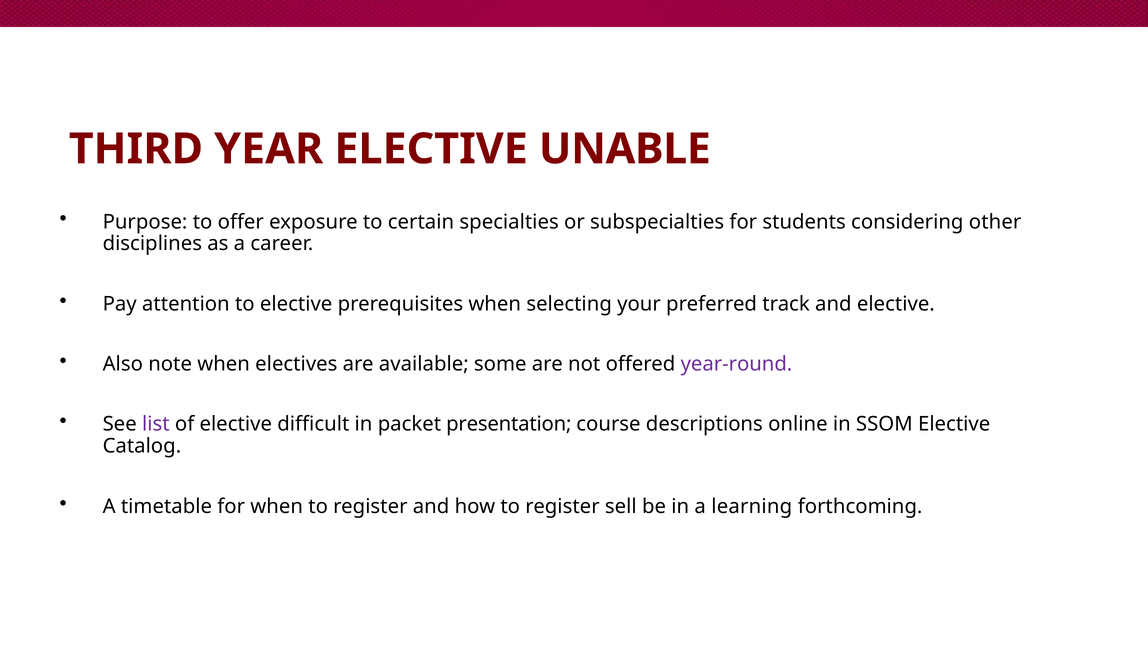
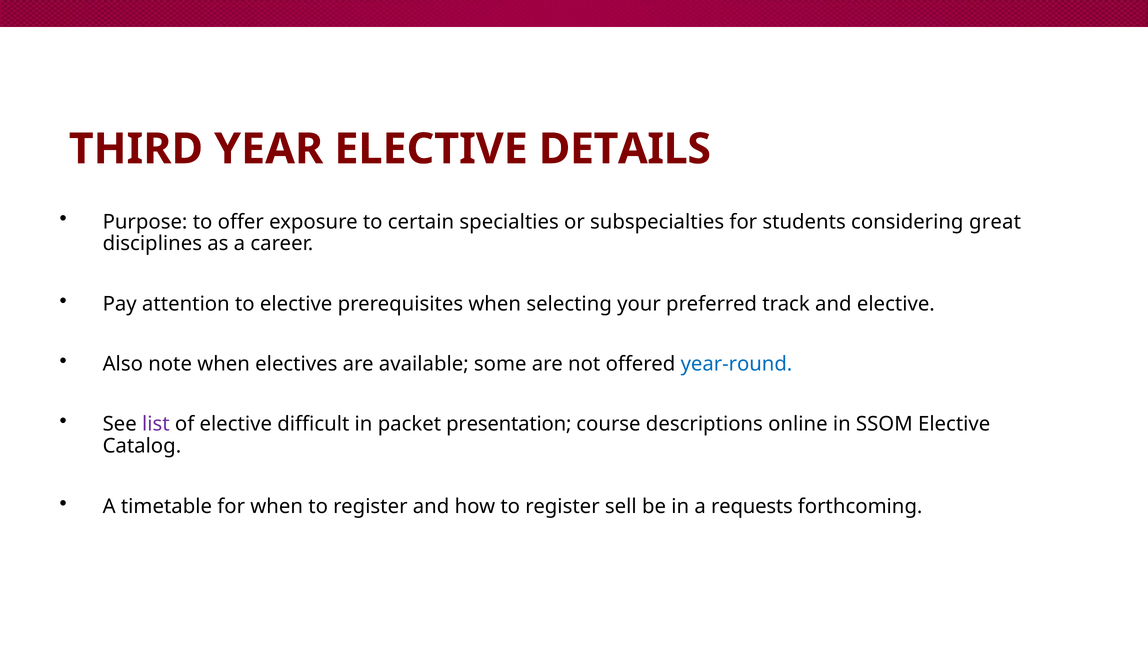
UNABLE: UNABLE -> DETAILS
other: other -> great
year-round colour: purple -> blue
learning: learning -> requests
